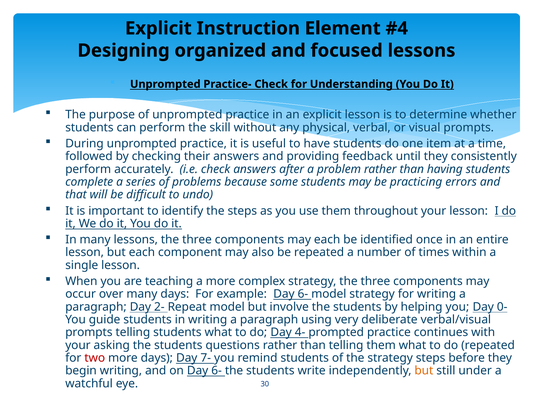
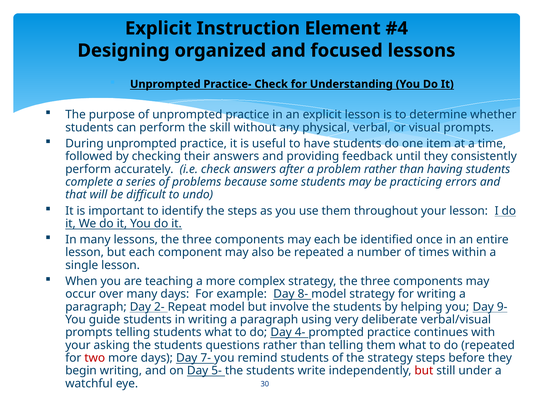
example Day 6-: 6- -> 8-
0-: 0- -> 9-
on Day 6-: 6- -> 5-
but at (424, 370) colour: orange -> red
